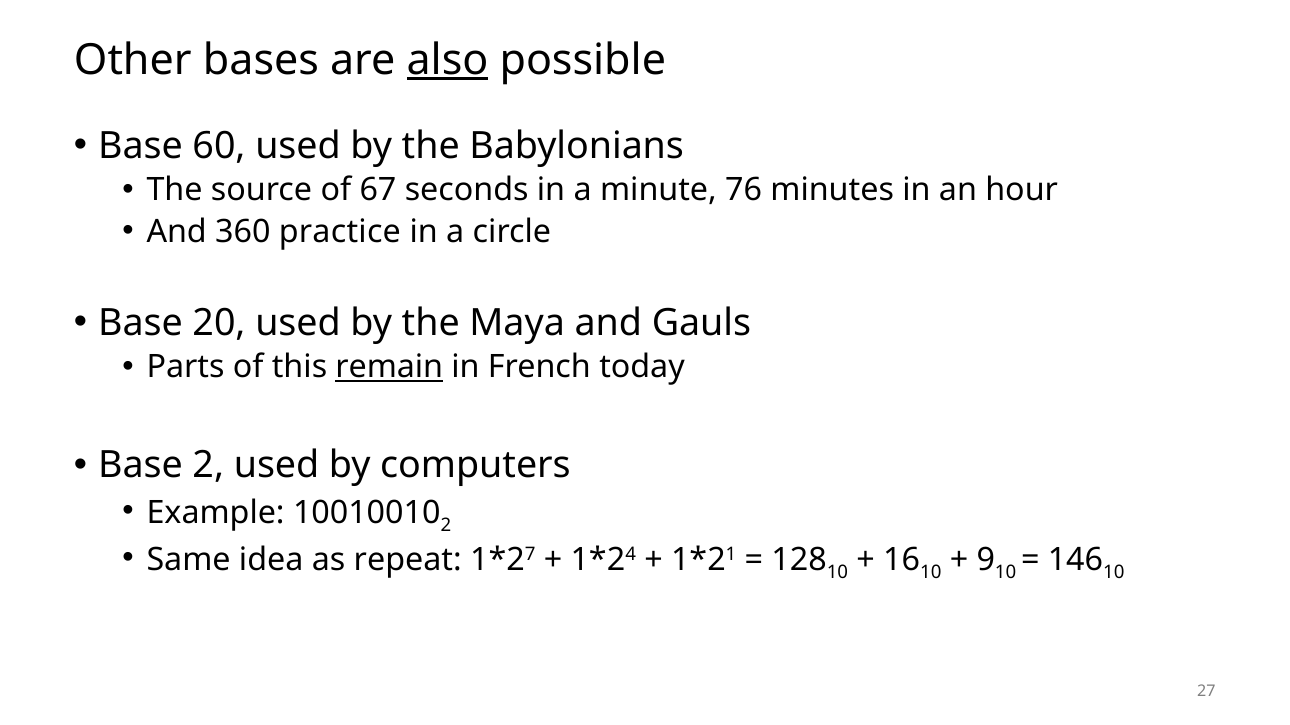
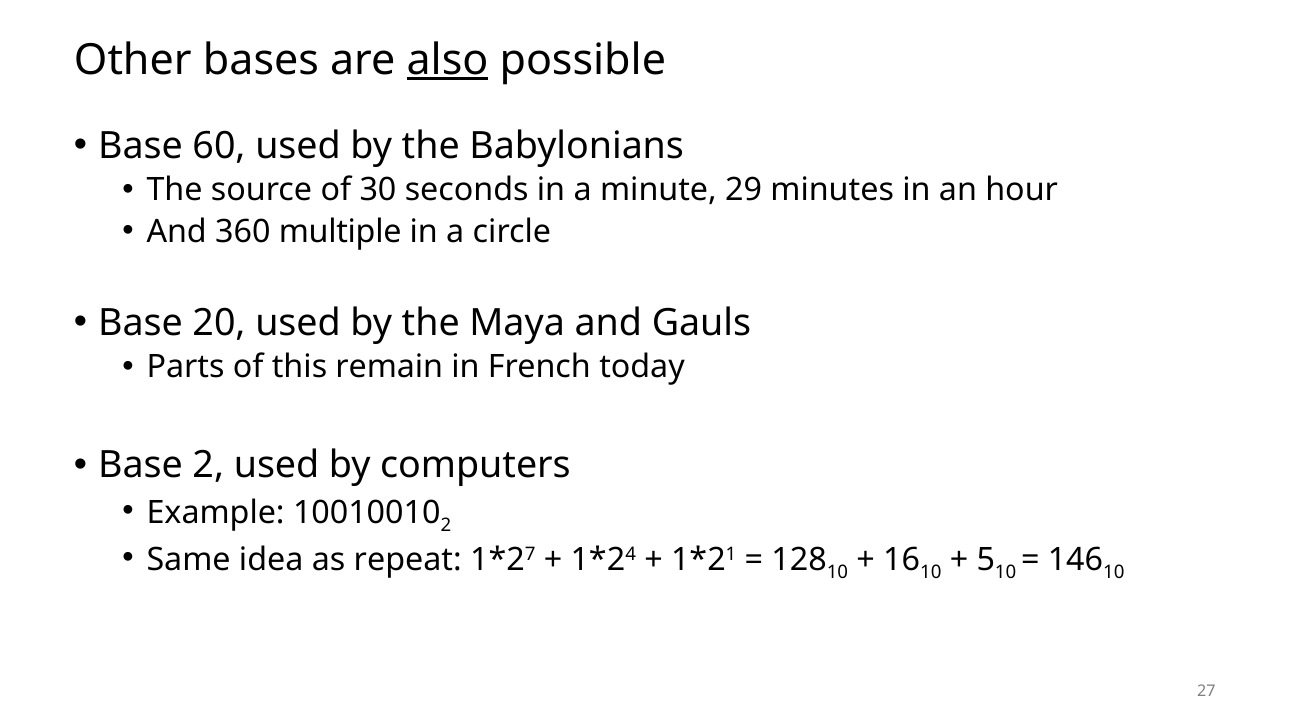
67: 67 -> 30
76: 76 -> 29
practice: practice -> multiple
remain underline: present -> none
9: 9 -> 5
